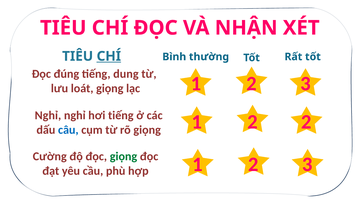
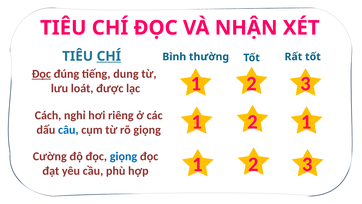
Đọc at (41, 74) underline: none -> present
loát giọng: giọng -> được
Nghỉ at (48, 115): Nghỉ -> Cách
hơi tiếng: tiếng -> riêng
2 2: 2 -> 1
giọng at (124, 156) colour: green -> blue
